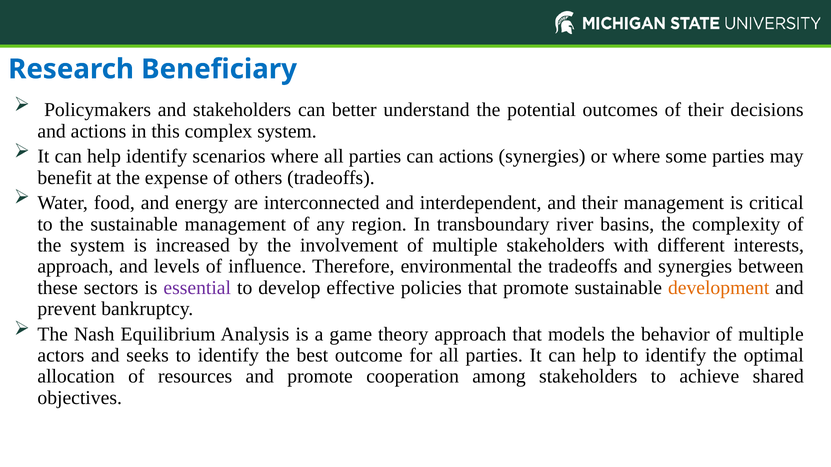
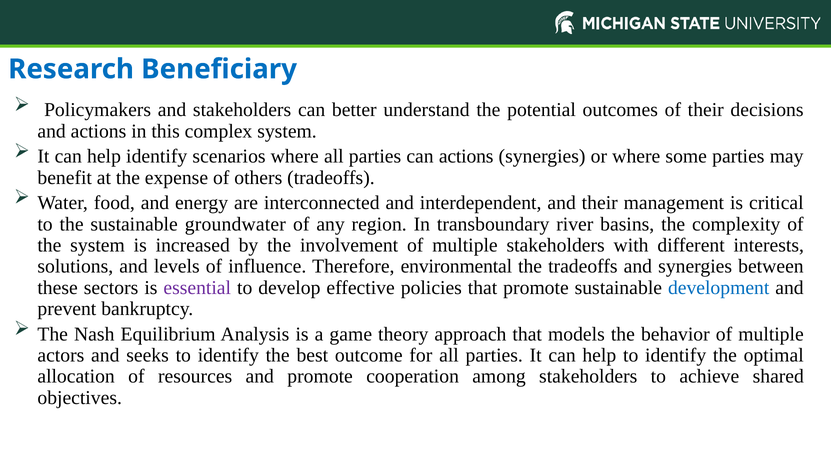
sustainable management: management -> groundwater
approach at (75, 267): approach -> solutions
development colour: orange -> blue
